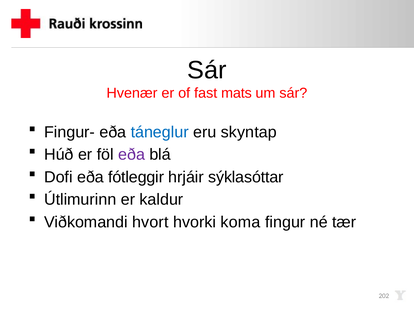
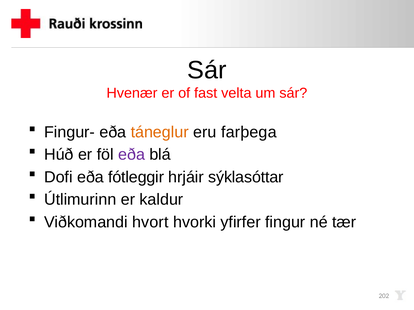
mats: mats -> velta
táneglur colour: blue -> orange
skyntap: skyntap -> farþega
koma: koma -> yfirfer
